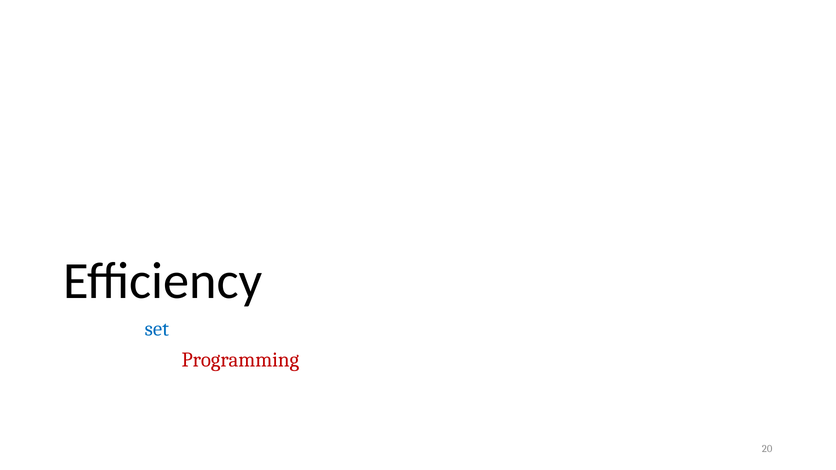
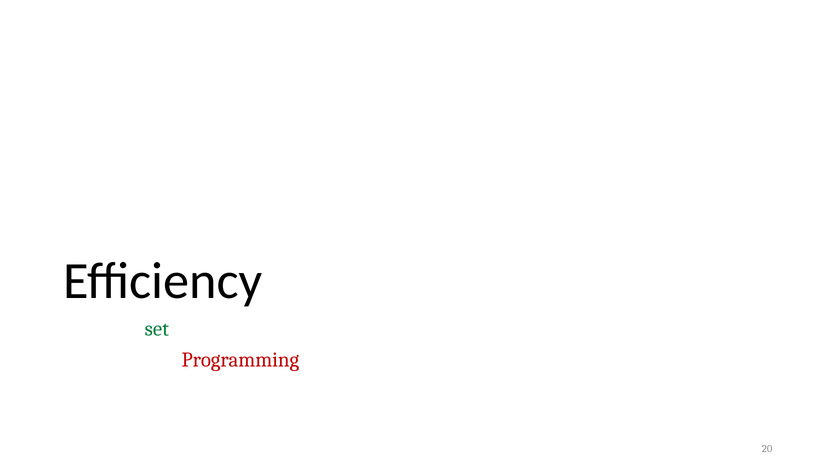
set colour: blue -> green
